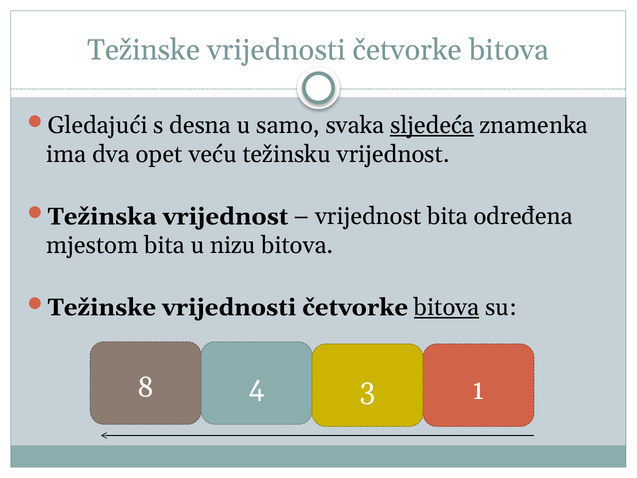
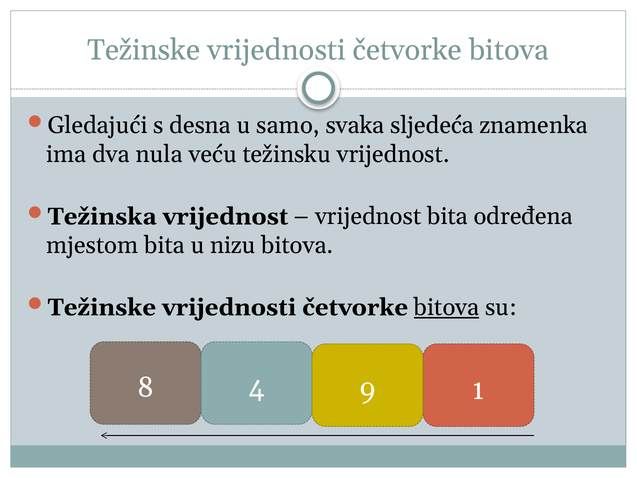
sljedeća underline: present -> none
opet: opet -> nula
3: 3 -> 9
